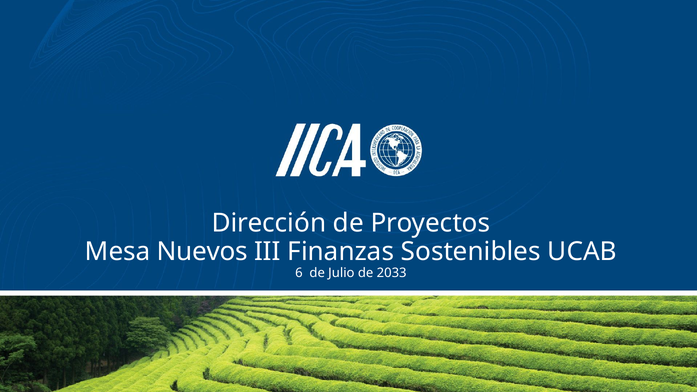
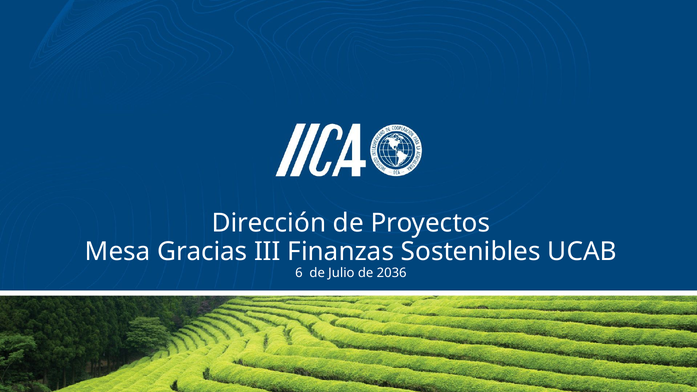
Nuevos: Nuevos -> Gracias
2033: 2033 -> 2036
